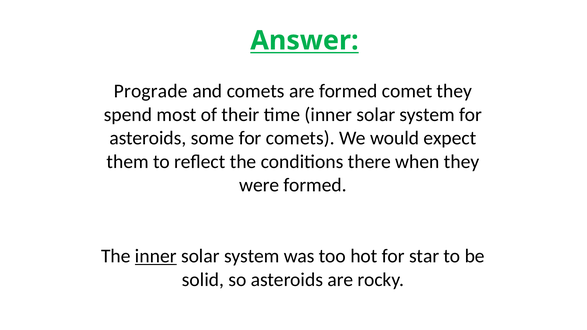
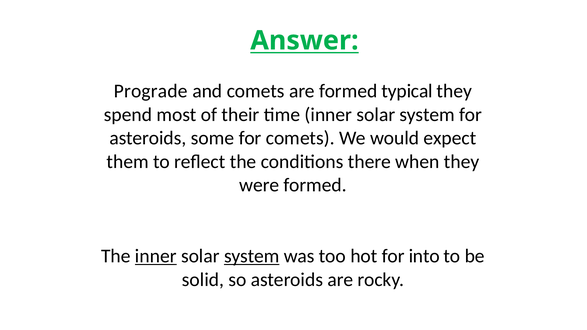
comet: comet -> typical
system at (252, 256) underline: none -> present
star: star -> into
